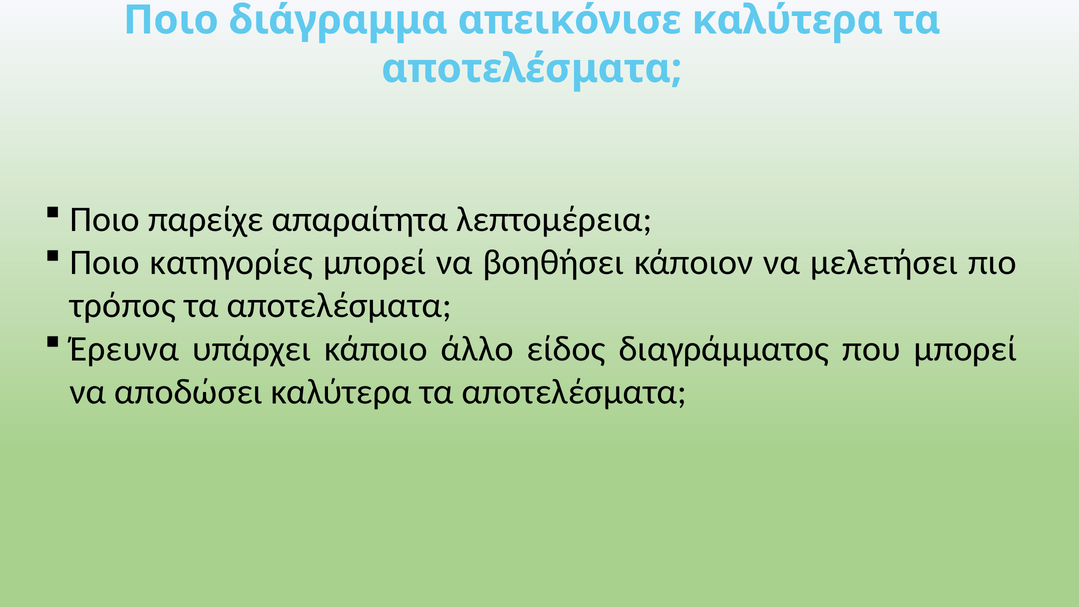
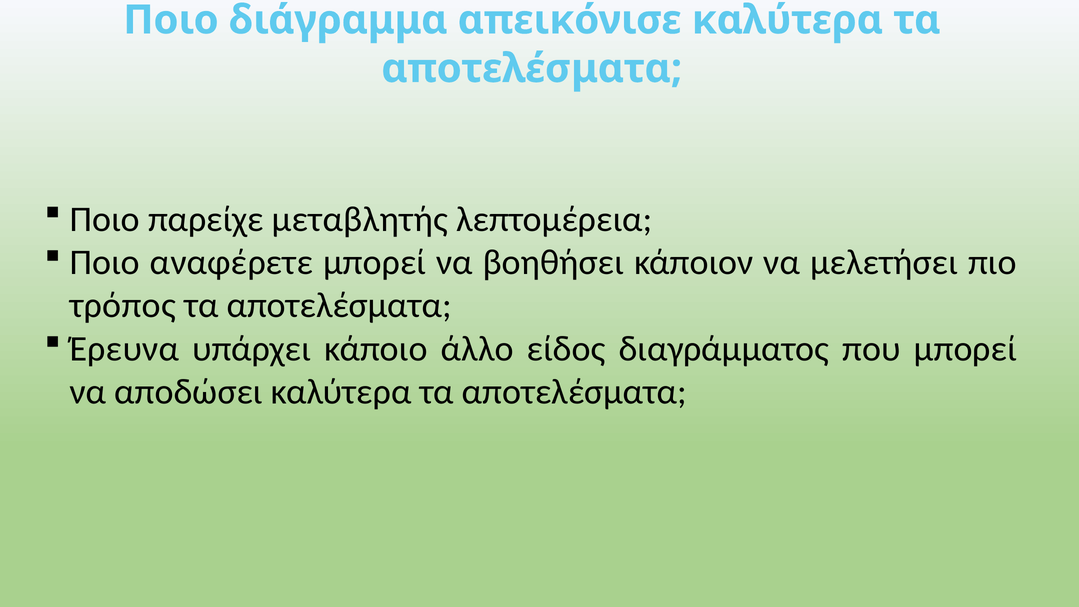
απαραίτητα: απαραίτητα -> μεταβλητής
κατηγορίες: κατηγορίες -> αναφέρετε
